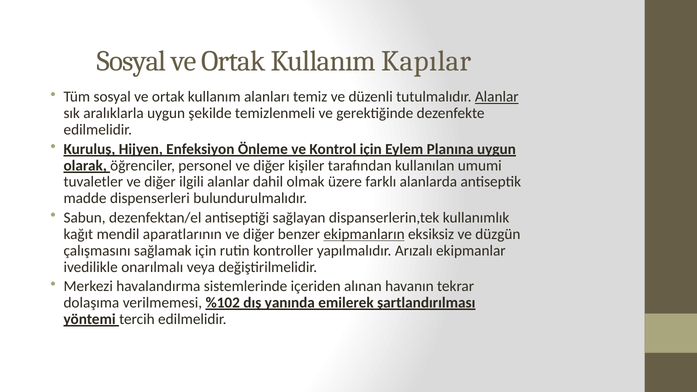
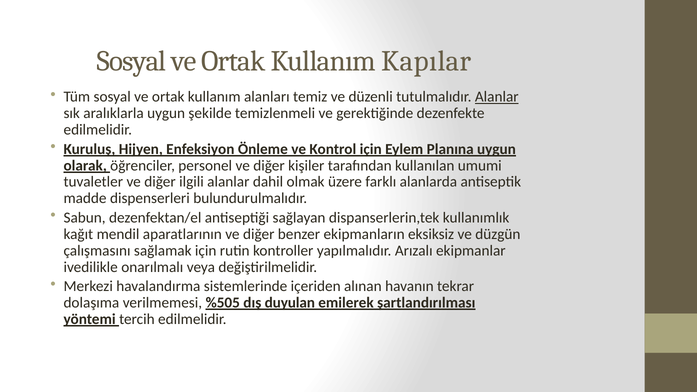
ekipmanların underline: present -> none
%102: %102 -> %505
yanında: yanında -> duyulan
